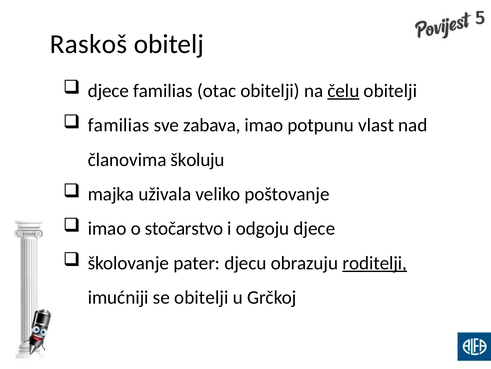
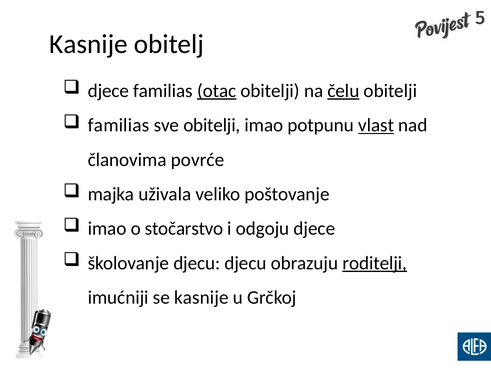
Raskoš at (88, 44): Raskoš -> Kasnije
otac underline: none -> present
sve zabava: zabava -> obitelji
vlast underline: none -> present
školuju: školuju -> povrće
školovanje pater: pater -> djecu
se obitelji: obitelji -> kasnije
